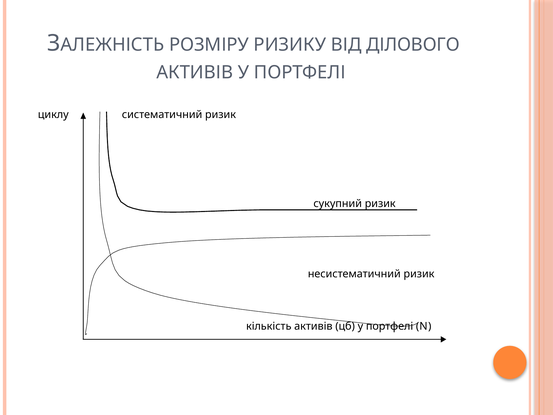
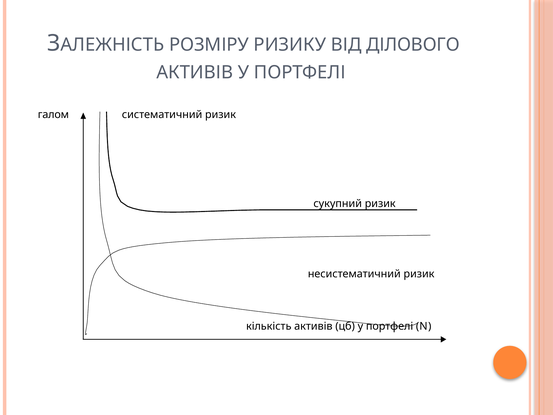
циклу: циклу -> галом
